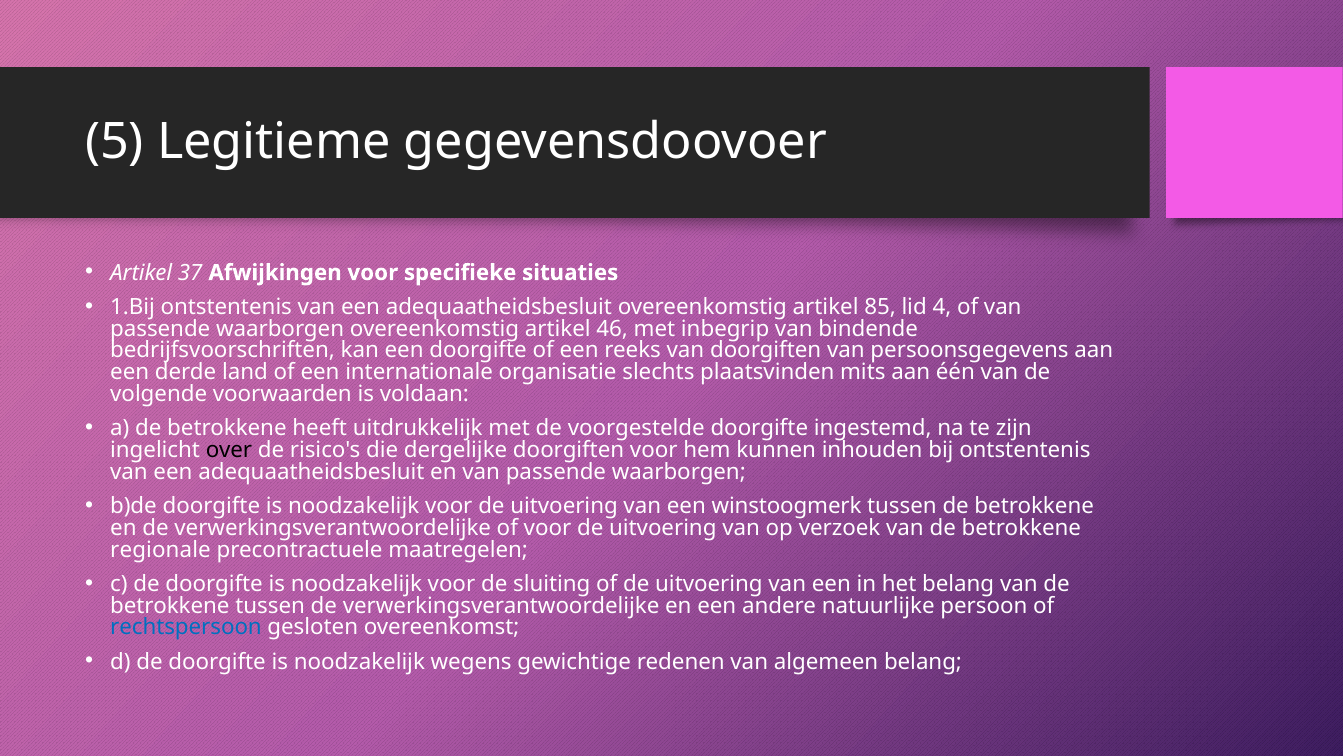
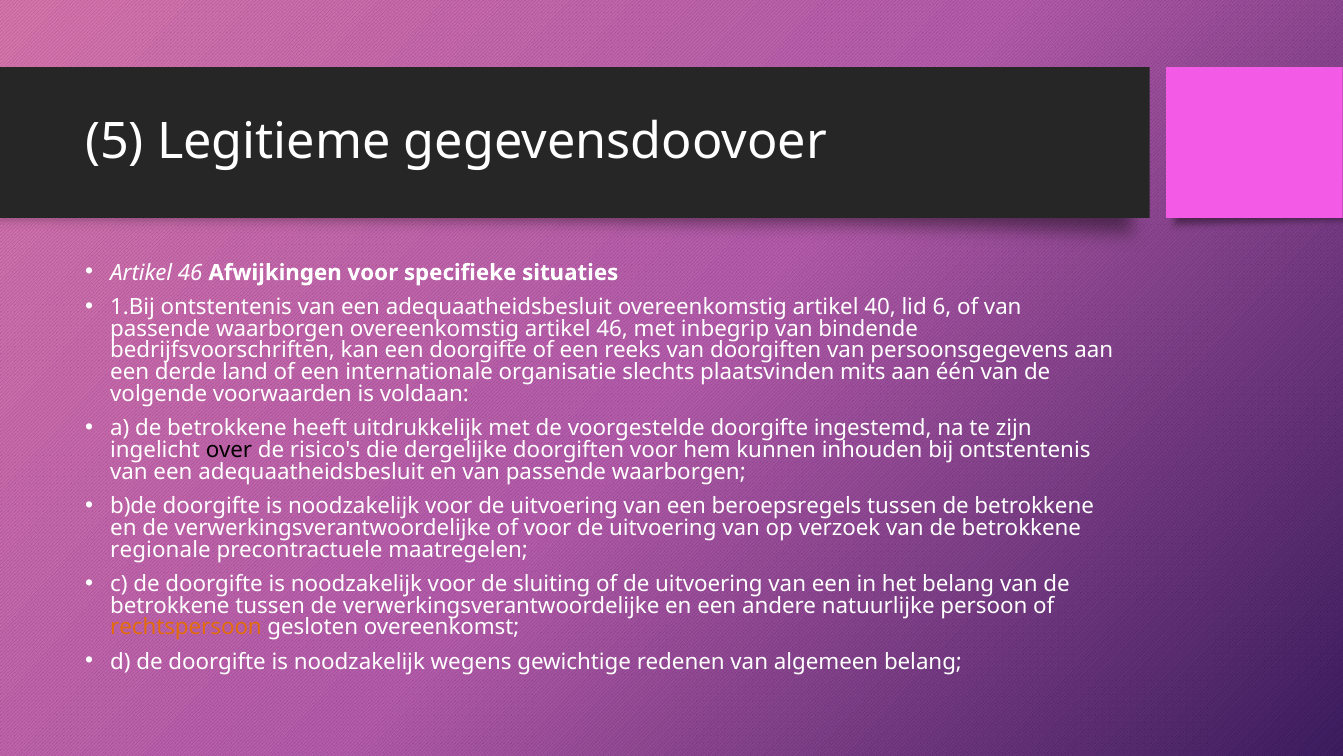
37 at (190, 272): 37 -> 46
85: 85 -> 40
4: 4 -> 6
winstoogmerk: winstoogmerk -> beroepsregels
rechtspersoon colour: blue -> orange
